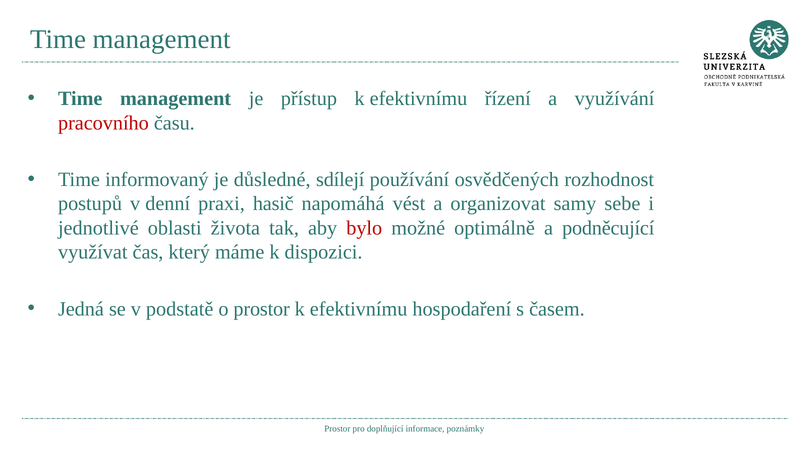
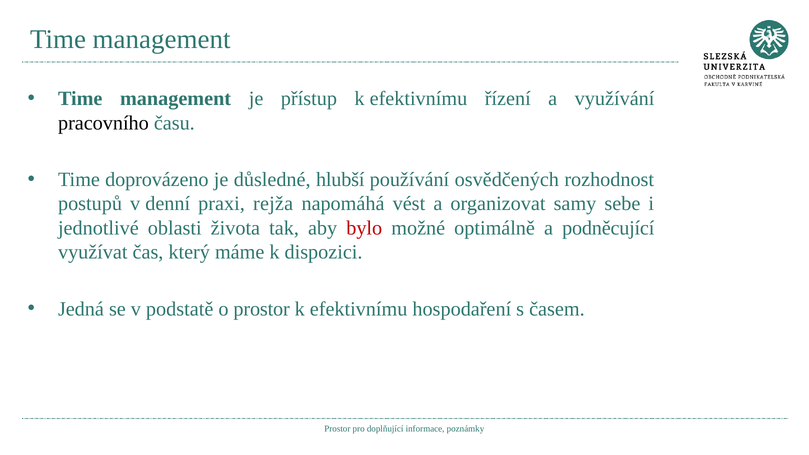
pracovního colour: red -> black
informovaný: informovaný -> doprovázeno
sdílejí: sdílejí -> hlubší
hasič: hasič -> rejža
